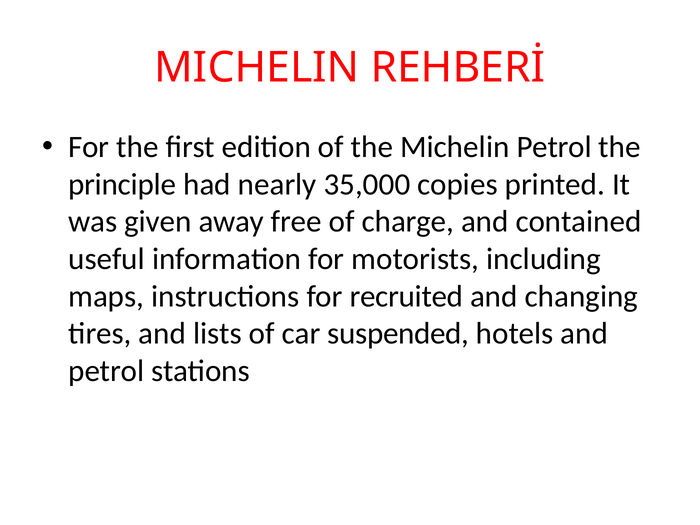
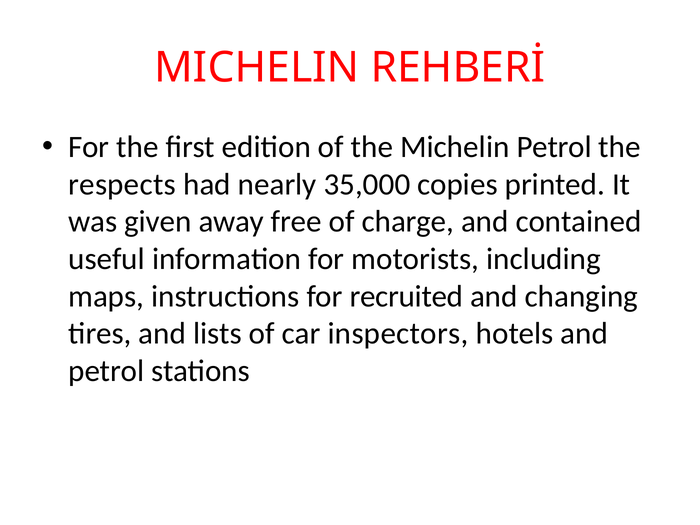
principle: principle -> respects
suspended: suspended -> inspectors
